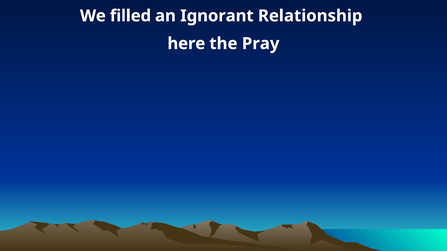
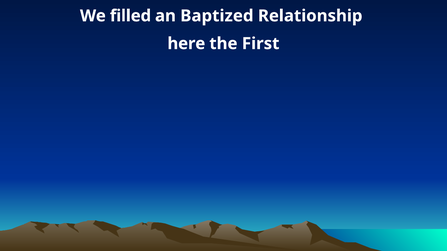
Ignorant: Ignorant -> Baptized
Pray: Pray -> First
